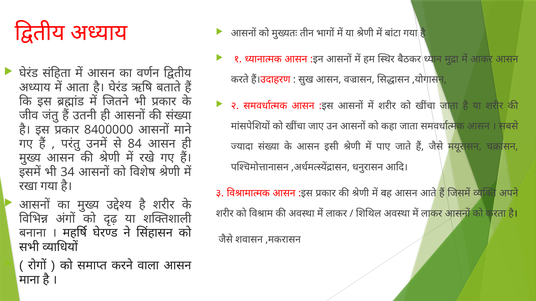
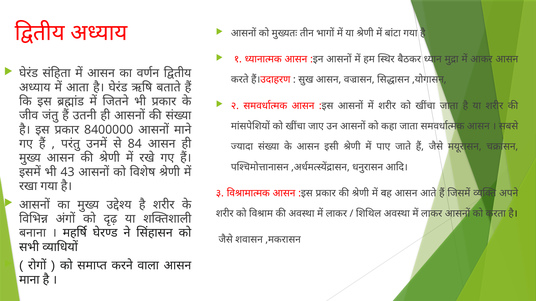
34: 34 -> 43
